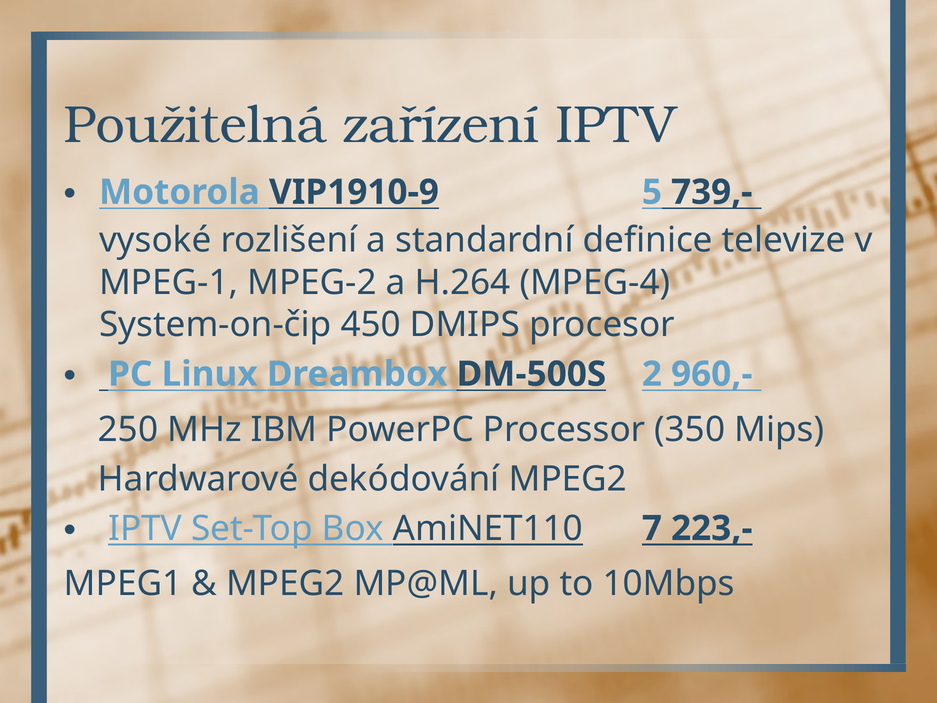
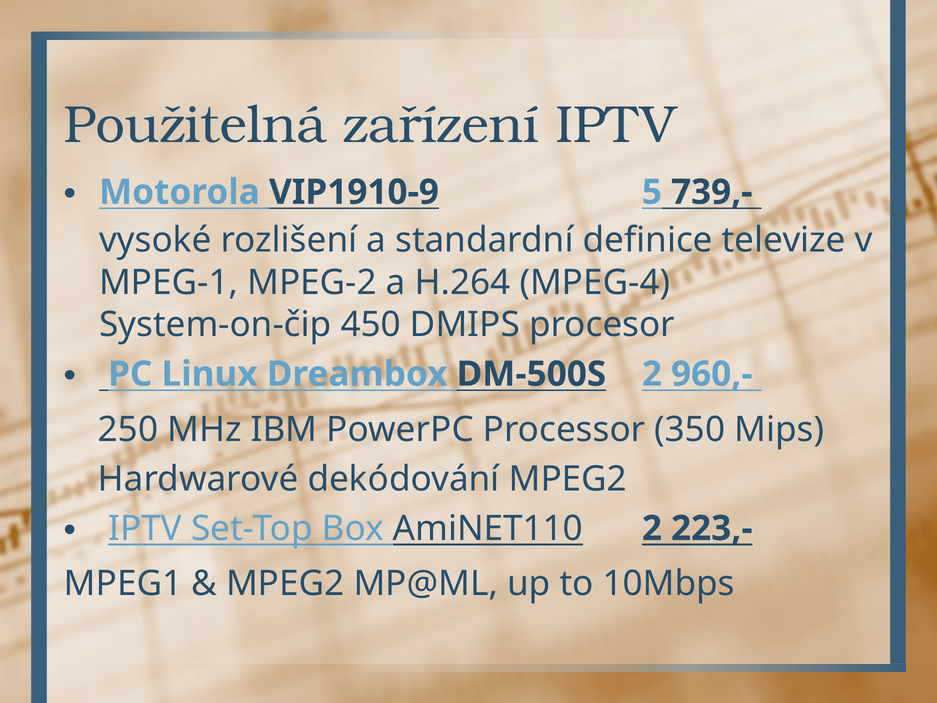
AmiNET110 7: 7 -> 2
